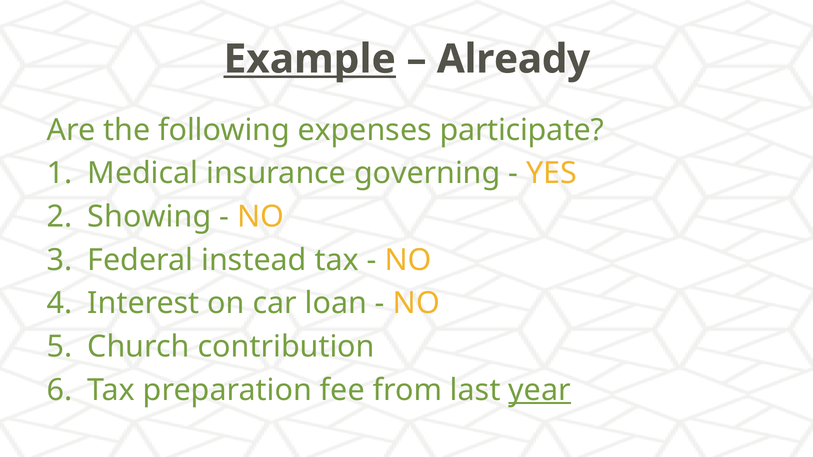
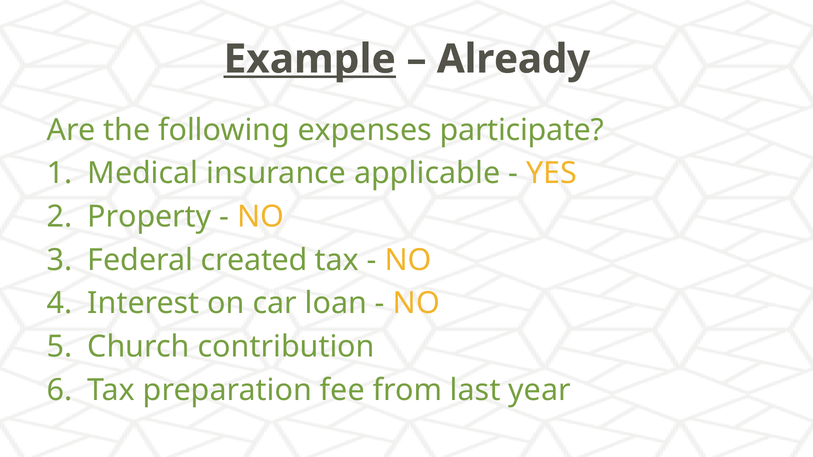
governing: governing -> applicable
Showing: Showing -> Property
instead: instead -> created
year underline: present -> none
